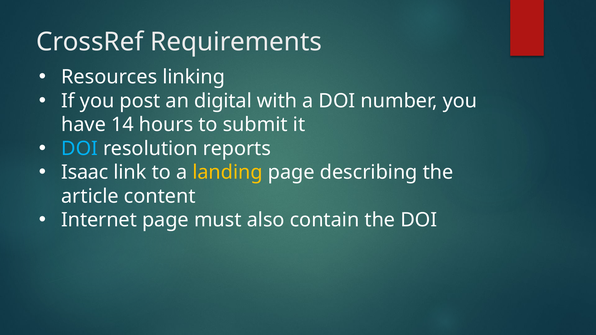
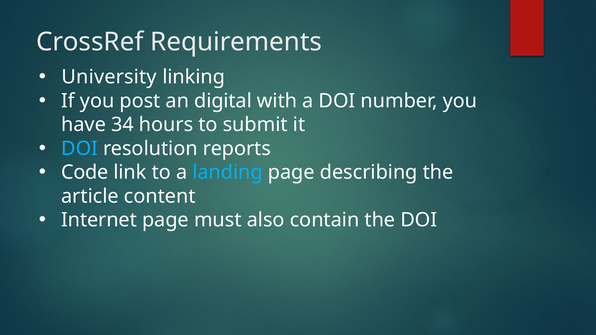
Resources: Resources -> University
14: 14 -> 34
Isaac: Isaac -> Code
landing colour: yellow -> light blue
